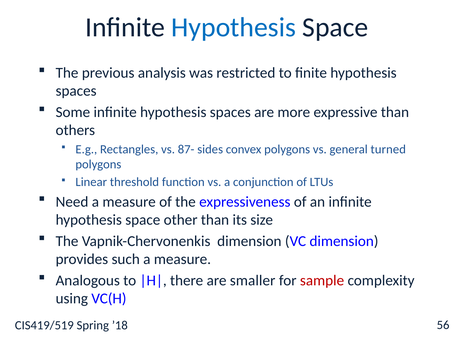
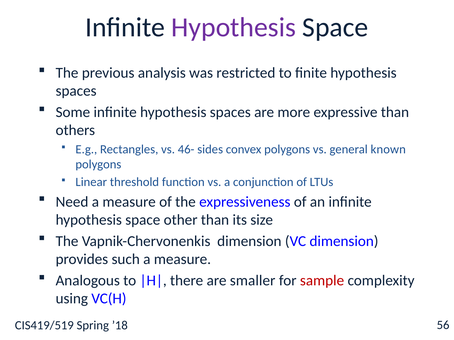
Hypothesis at (234, 27) colour: blue -> purple
87-: 87- -> 46-
turned: turned -> known
